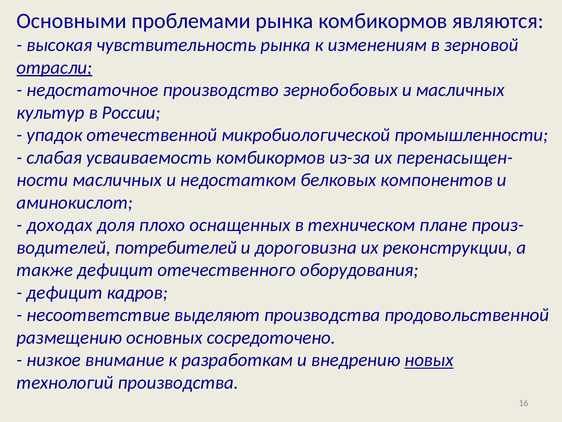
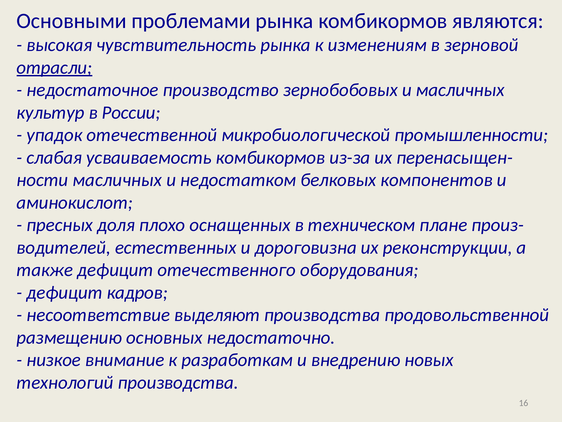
доходах: доходах -> пресных
потребителей: потребителей -> естественных
сосредоточено: сосредоточено -> недостаточно
новых underline: present -> none
